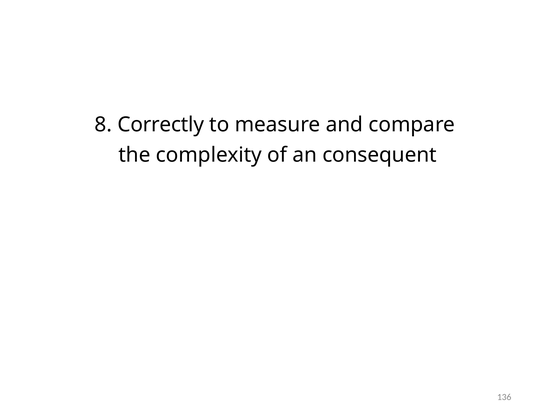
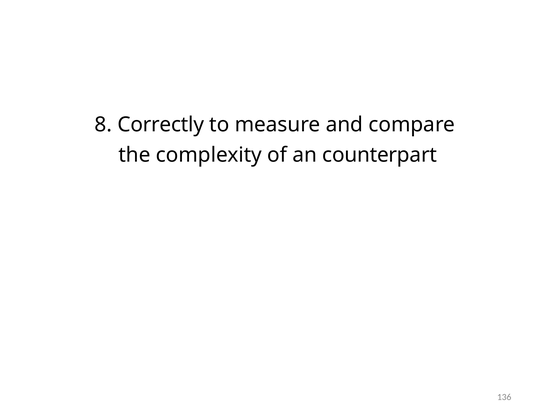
consequent: consequent -> counterpart
